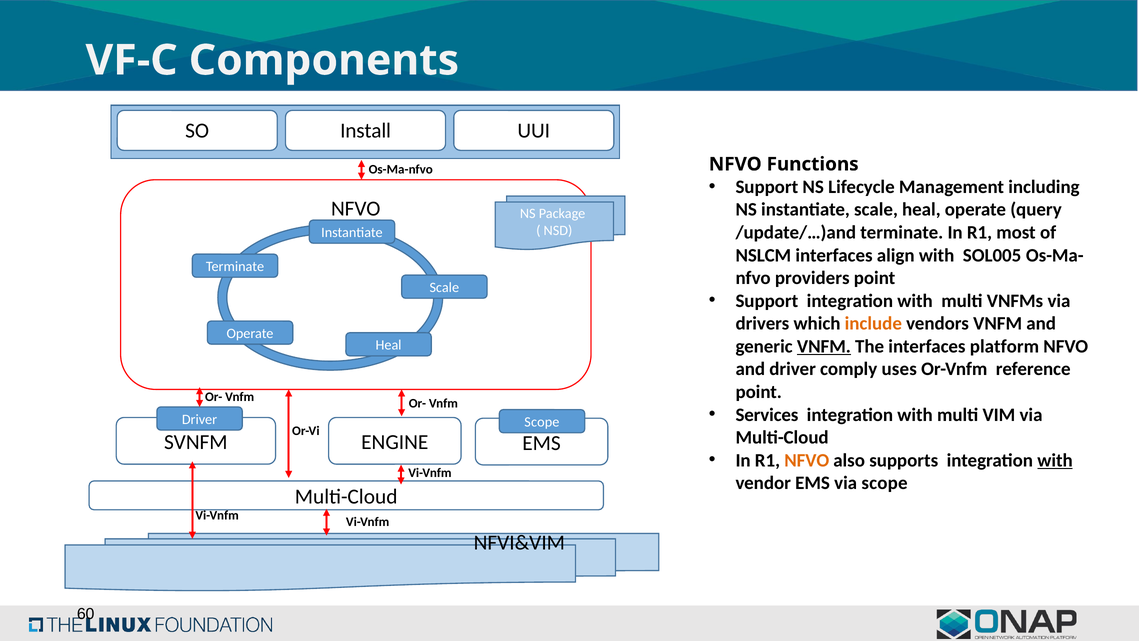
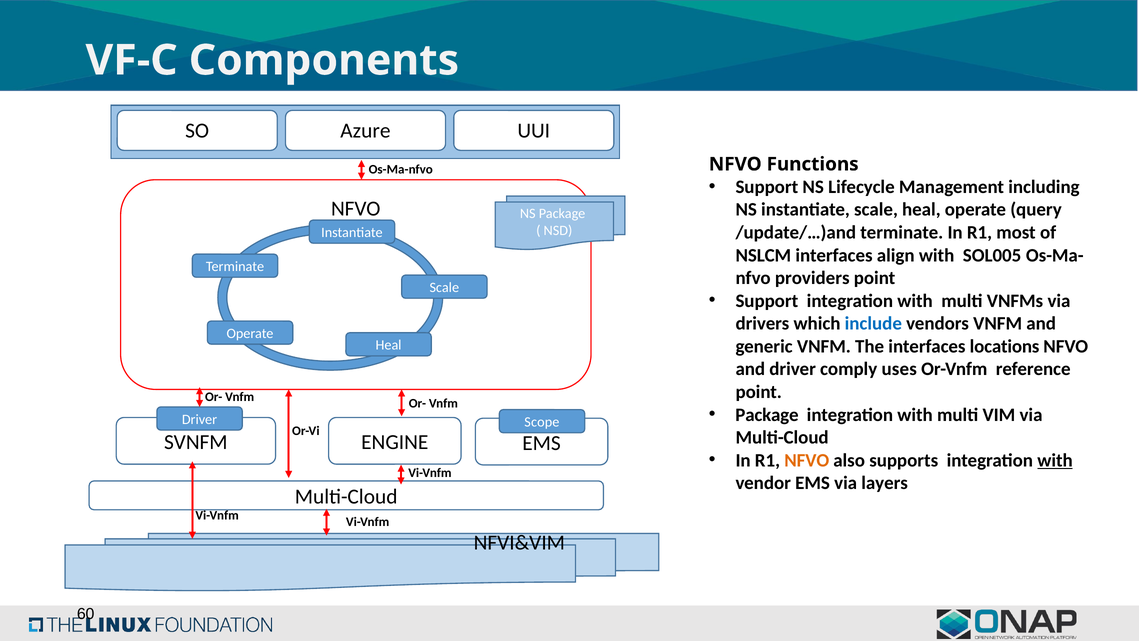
Install: Install -> Azure
include colour: orange -> blue
VNFM at (824, 346) underline: present -> none
platform: platform -> locations
Services at (767, 415): Services -> Package
via scope: scope -> layers
